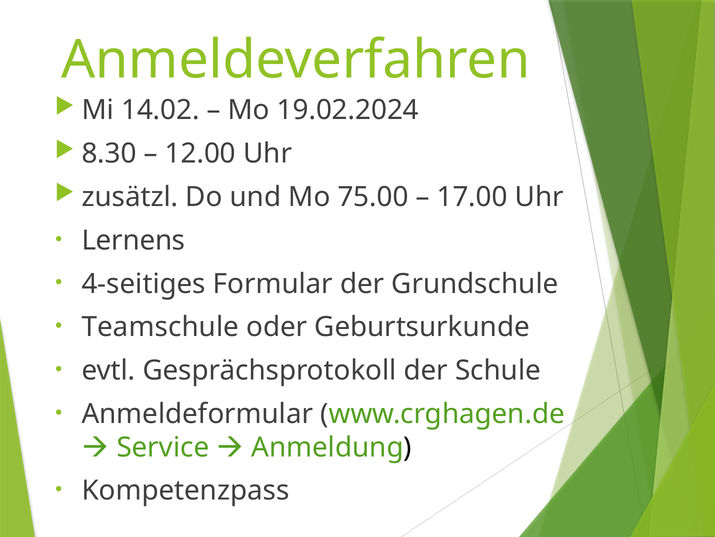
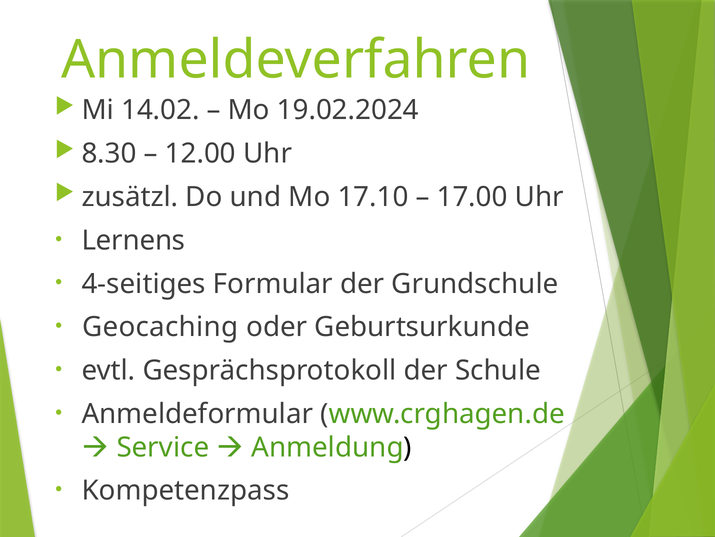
75.00: 75.00 -> 17.10
Teamschule: Teamschule -> Geocaching
